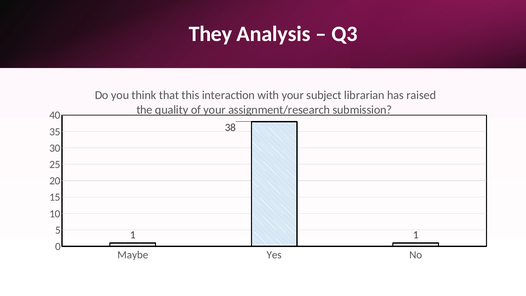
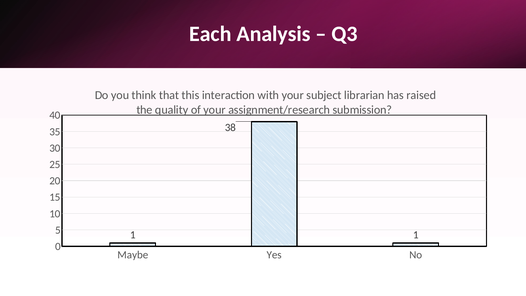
They: They -> Each
